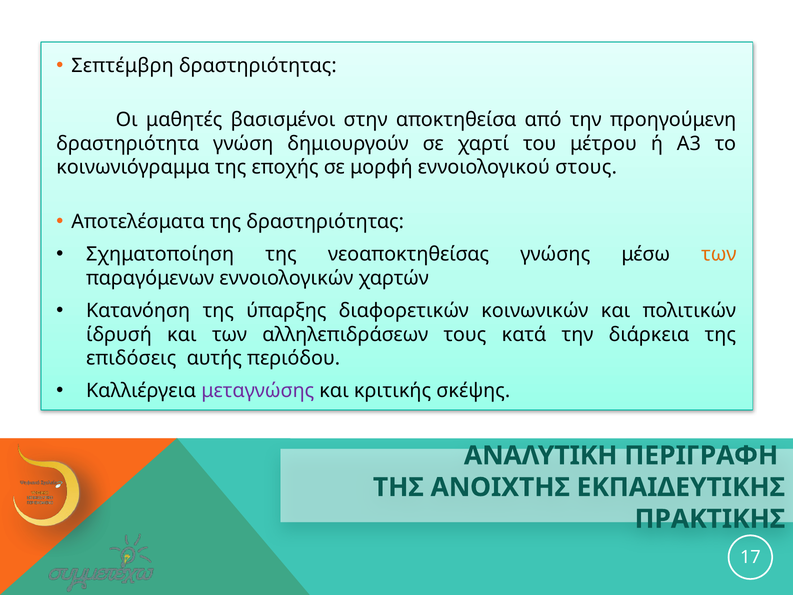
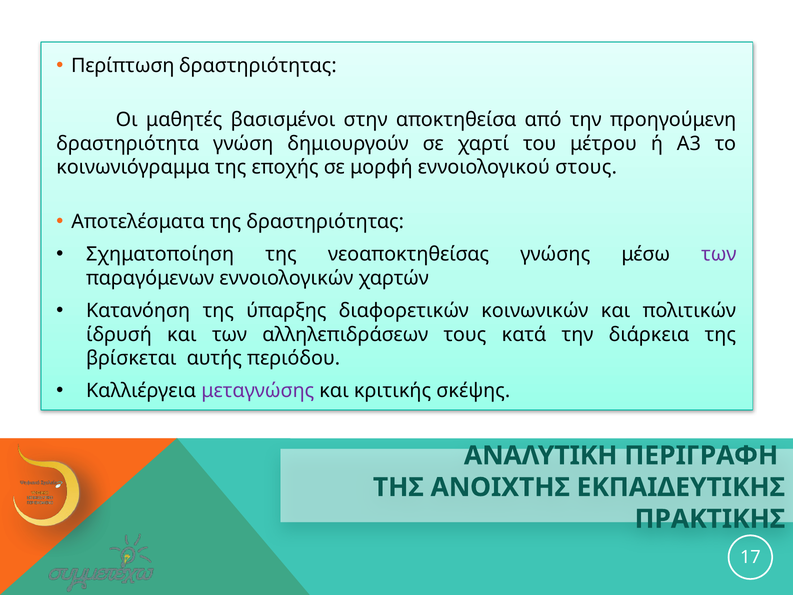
Σεπτέμβρη: Σεπτέμβρη -> Περίπτωση
των at (719, 254) colour: orange -> purple
επιδόσεις: επιδόσεις -> βρίσκεται
